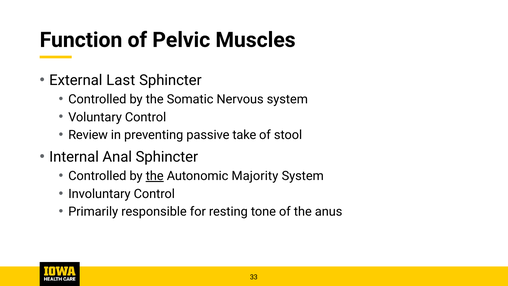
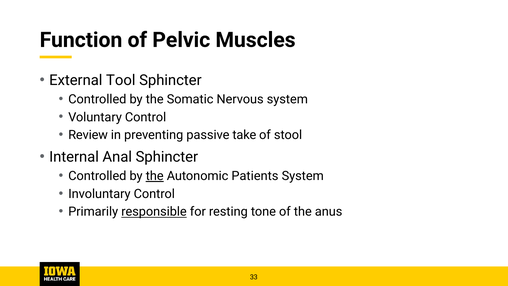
Last: Last -> Tool
Majority: Majority -> Patients
responsible underline: none -> present
